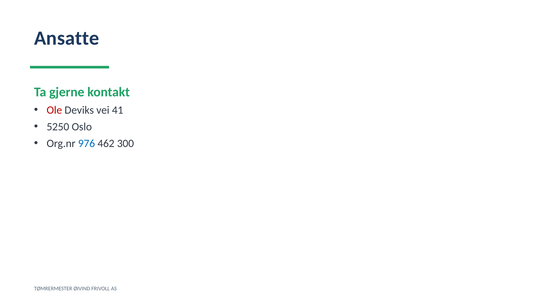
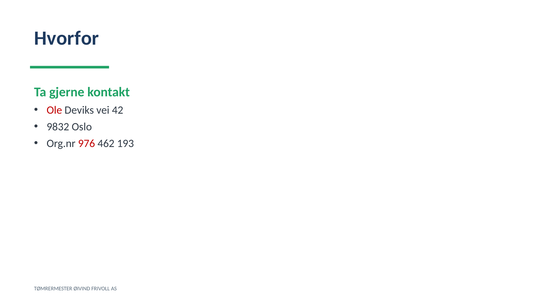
Ansatte: Ansatte -> Hvorfor
41: 41 -> 42
5250: 5250 -> 9832
976 colour: blue -> red
300: 300 -> 193
